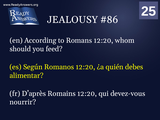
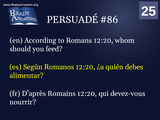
JEALOUSY: JEALOUSY -> PERSUADÉ
